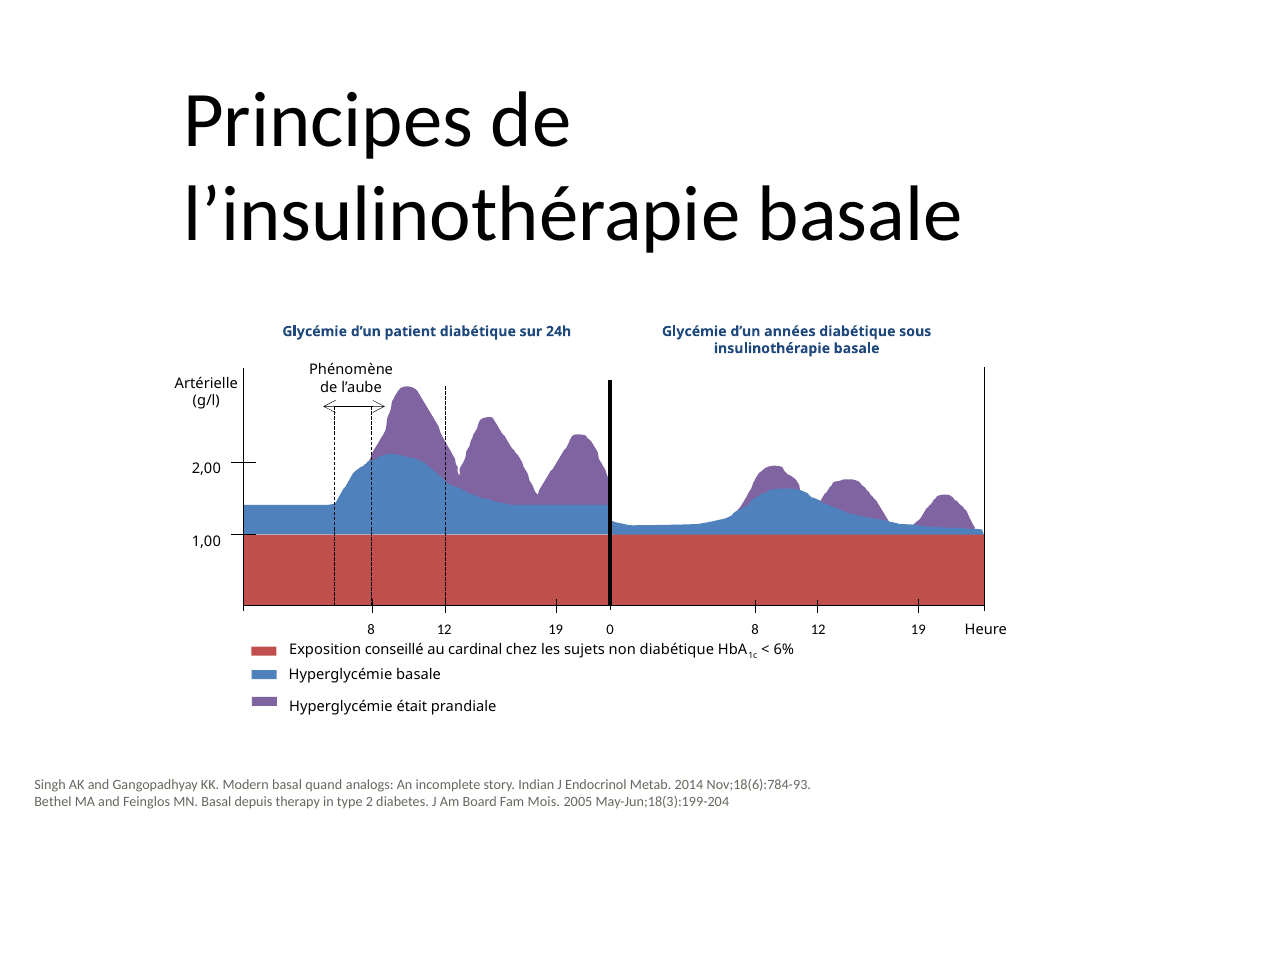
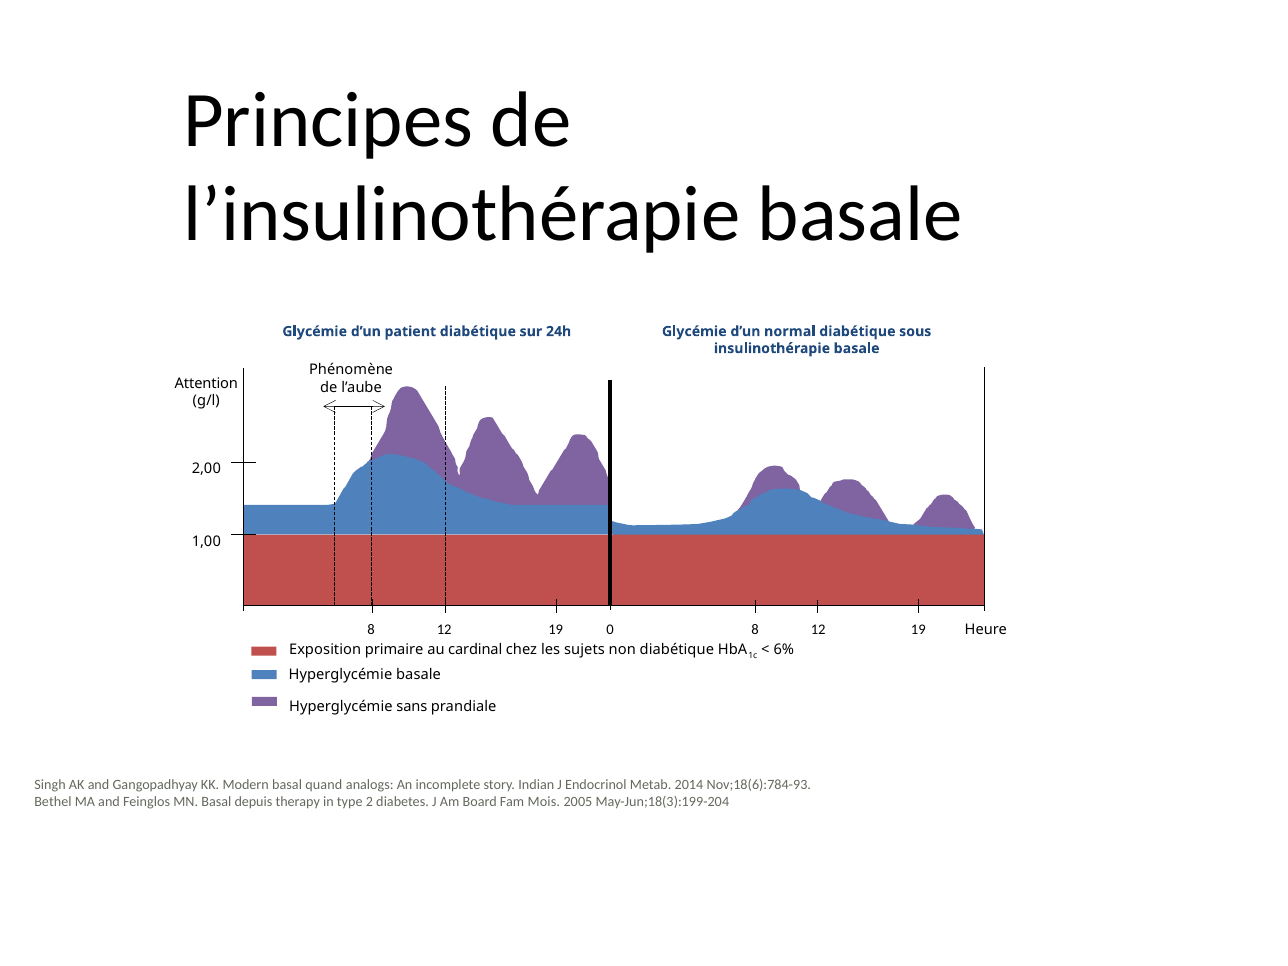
années: années -> normal
Artérielle: Artérielle -> Attention
conseillé: conseillé -> primaire
était: était -> sans
